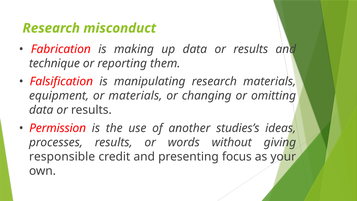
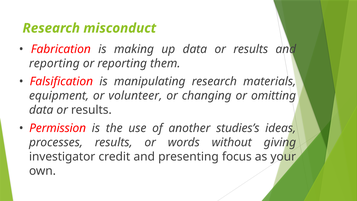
technique at (54, 63): technique -> reporting
or materials: materials -> volunteer
responsible: responsible -> investigator
